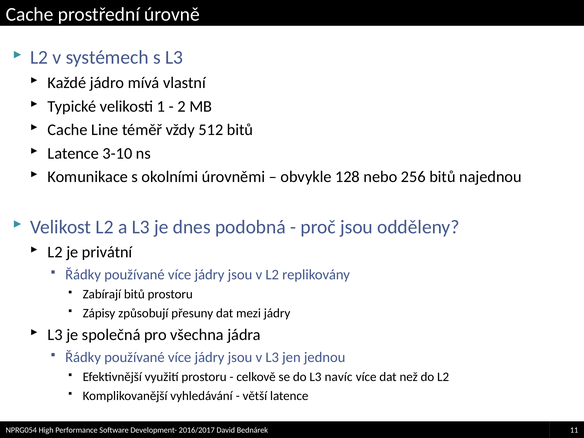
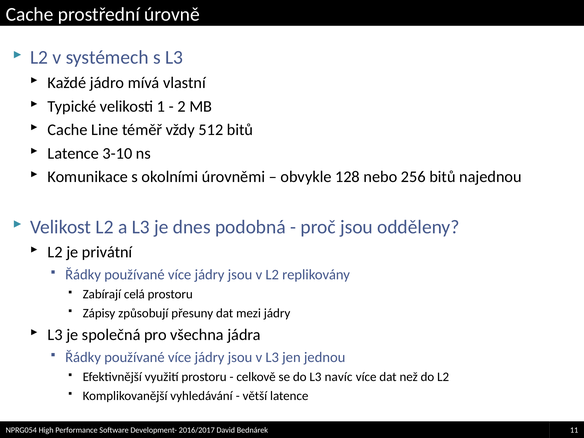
Zabírají bitů: bitů -> celá
